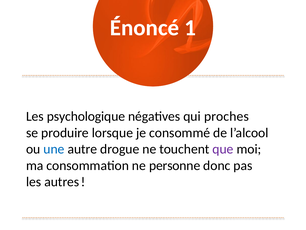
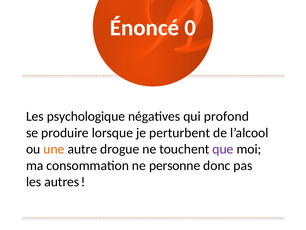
1: 1 -> 0
proches: proches -> profond
consommé: consommé -> perturbent
une colour: blue -> orange
